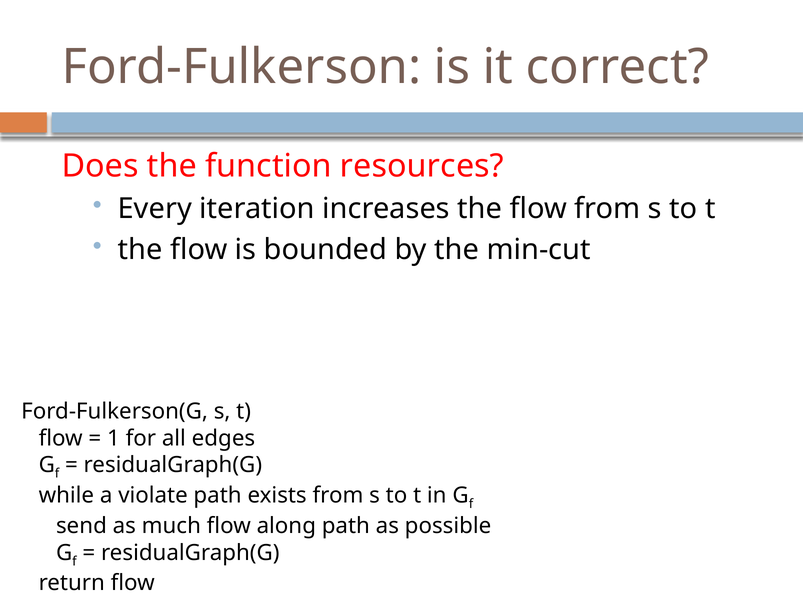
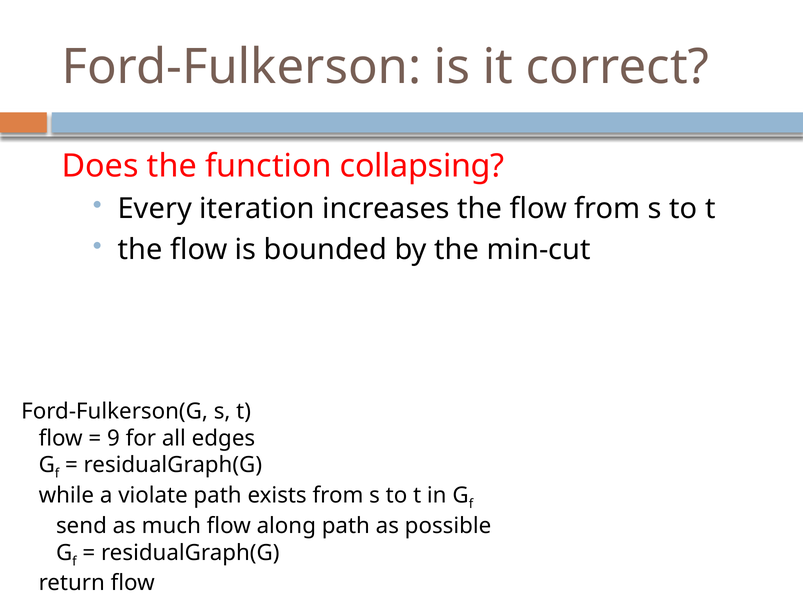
resources: resources -> collapsing
1: 1 -> 9
